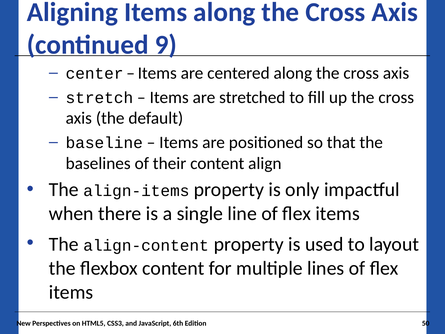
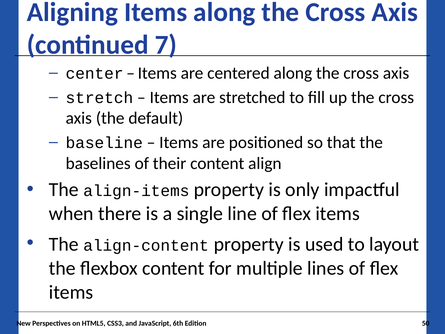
9: 9 -> 7
